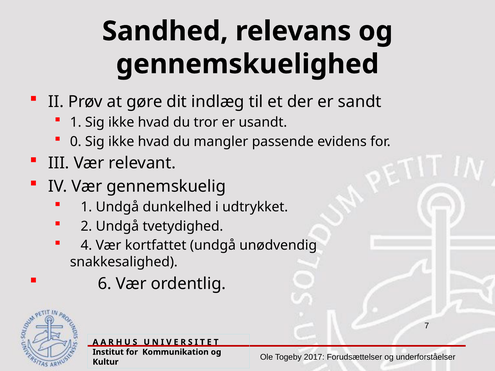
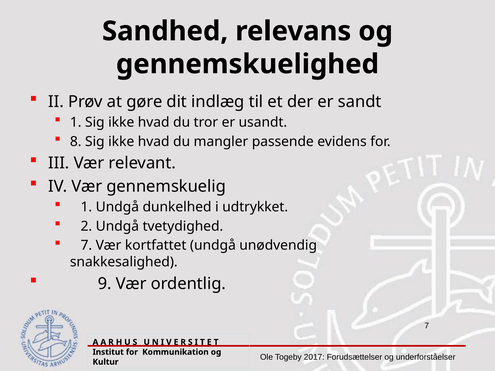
0: 0 -> 8
4 at (86, 246): 4 -> 7
6: 6 -> 9
